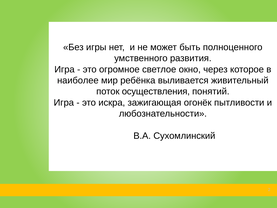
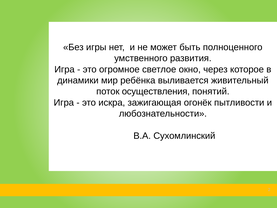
наиболее: наиболее -> динамики
